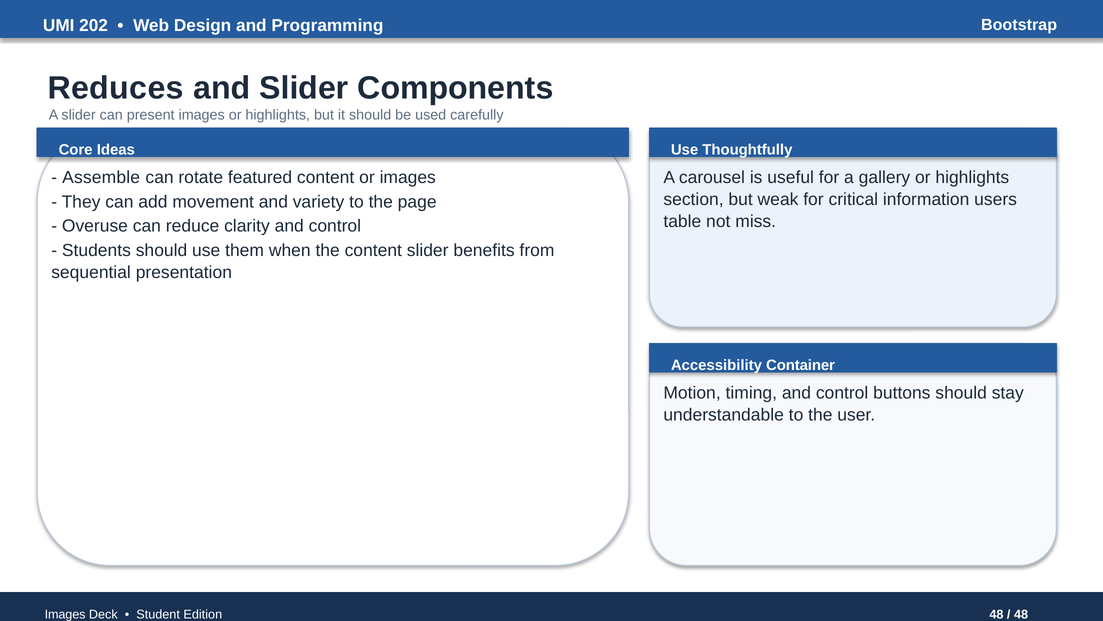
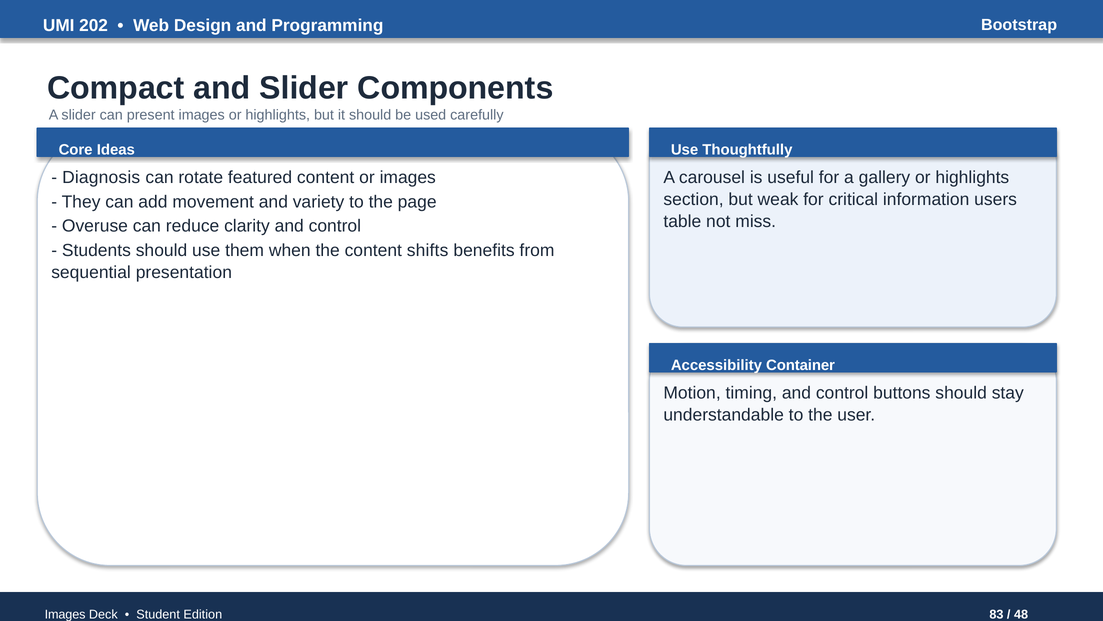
Reduces: Reduces -> Compact
Assemble: Assemble -> Diagnosis
content slider: slider -> shifts
Edition 48: 48 -> 83
